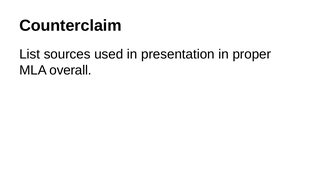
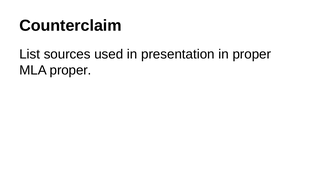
MLA overall: overall -> proper
